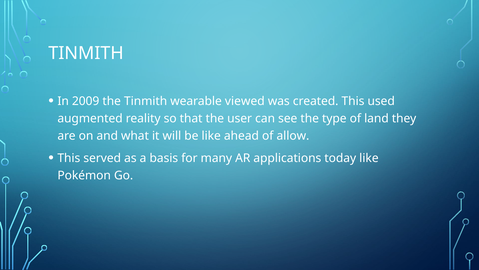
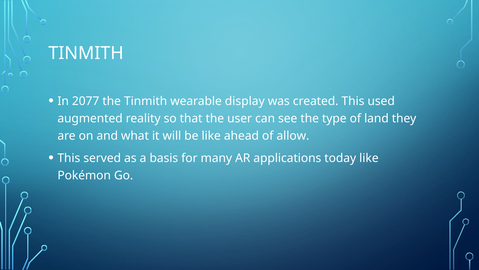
2009: 2009 -> 2077
viewed: viewed -> display
